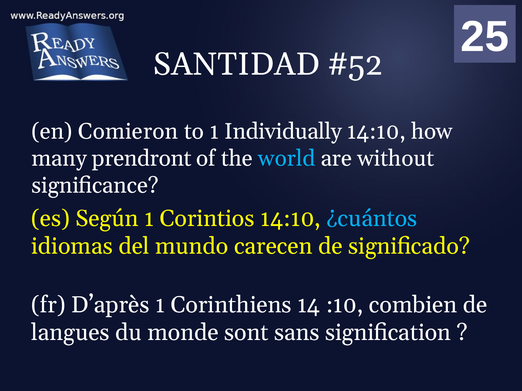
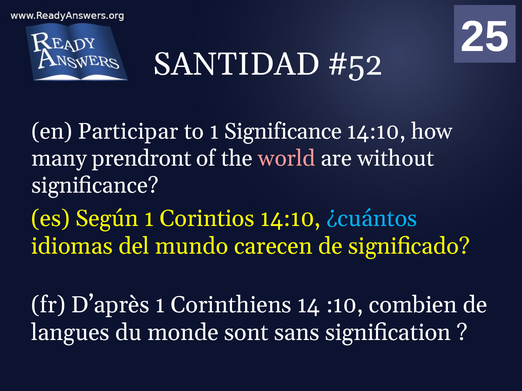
Comieron: Comieron -> Participar
1 Individually: Individually -> Significance
world colour: light blue -> pink
